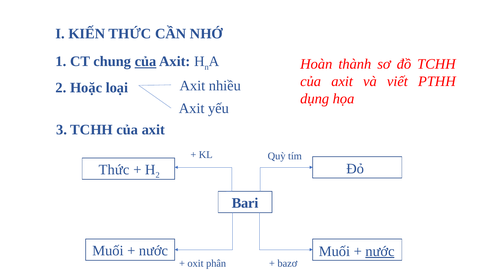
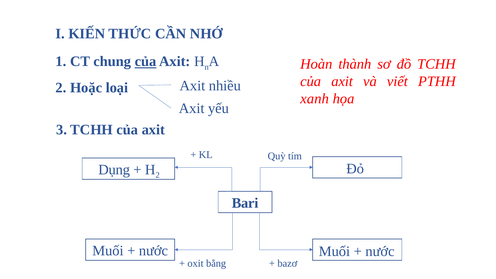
dụng: dụng -> xanh
Thức at (114, 170): Thức -> Dụng
nước at (380, 251) underline: present -> none
phân: phân -> bằng
